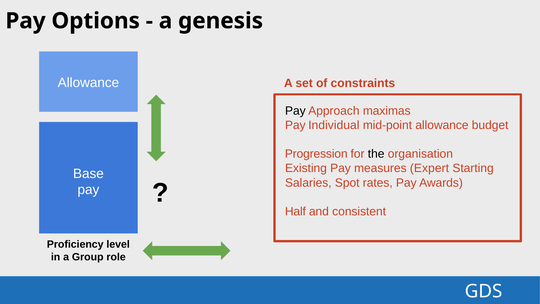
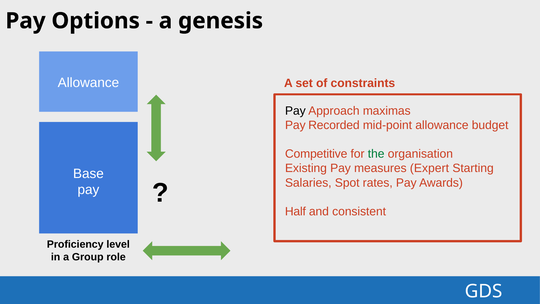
Individual: Individual -> Recorded
Progression: Progression -> Competitive
the colour: black -> green
